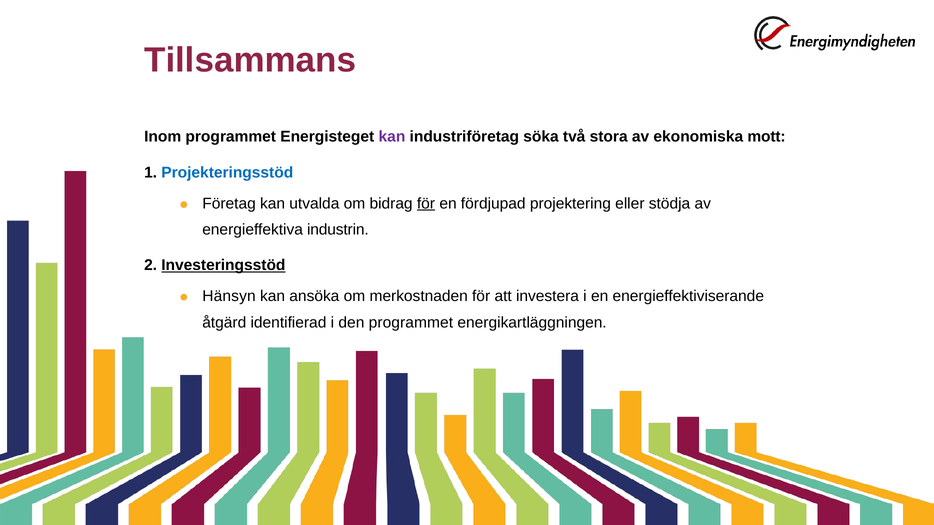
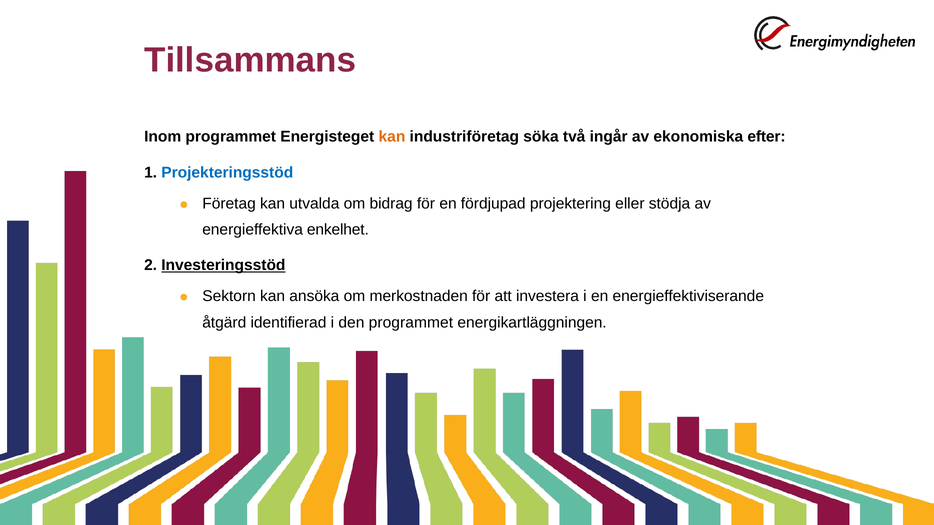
kan at (392, 137) colour: purple -> orange
stora: stora -> ingår
mott: mott -> efter
för at (426, 204) underline: present -> none
industrin: industrin -> enkelhet
Hänsyn: Hänsyn -> Sektorn
